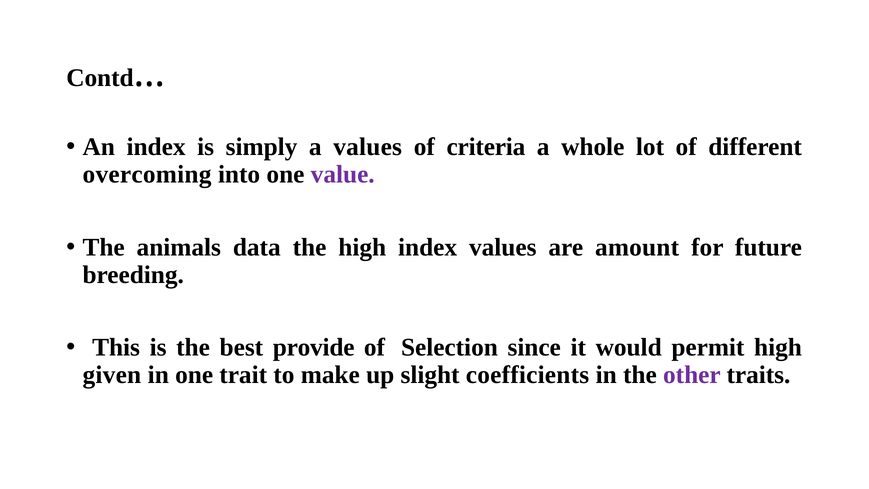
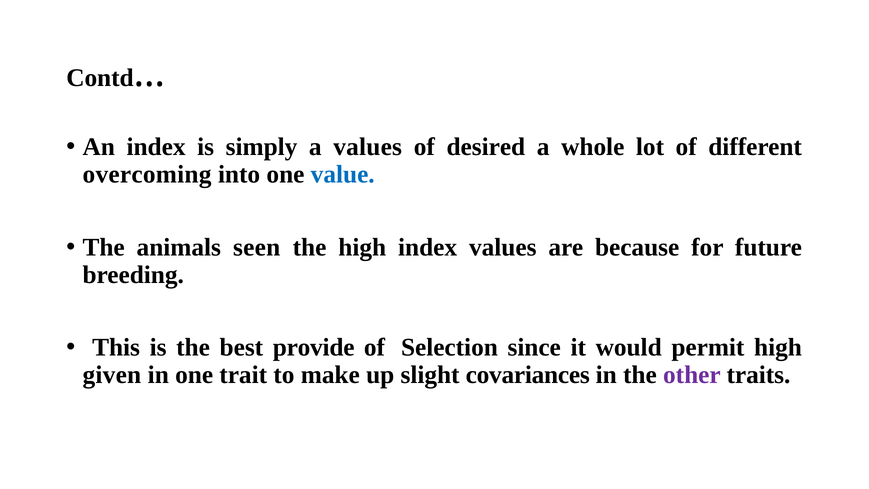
criteria: criteria -> desired
value colour: purple -> blue
data: data -> seen
amount: amount -> because
coefficients: coefficients -> covariances
